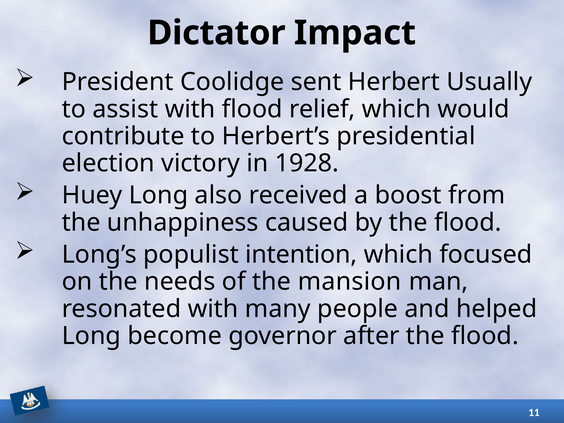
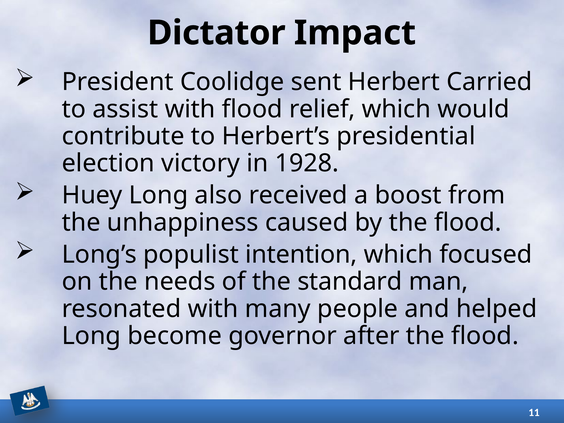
Usually: Usually -> Carried
mansion: mansion -> standard
